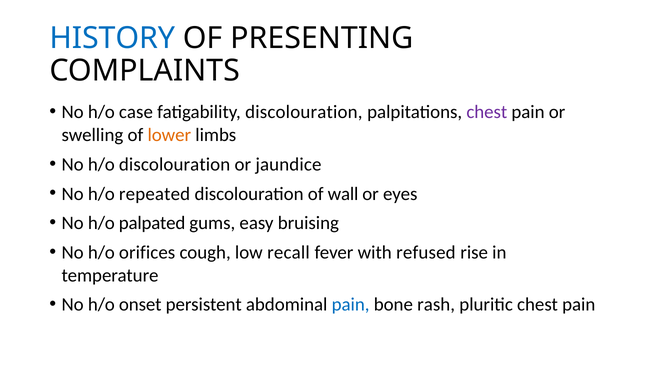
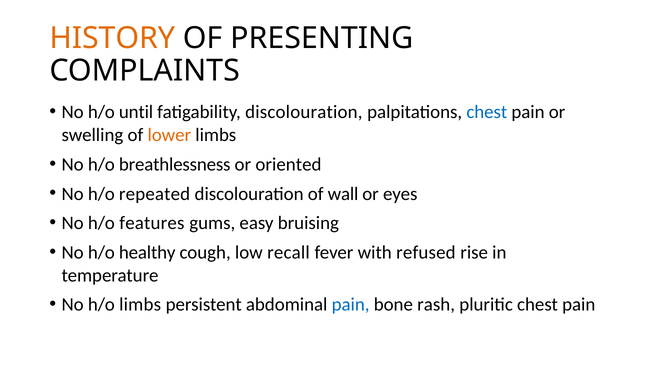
HISTORY colour: blue -> orange
case: case -> until
chest at (487, 112) colour: purple -> blue
h/o discolouration: discolouration -> breathlessness
jaundice: jaundice -> oriented
palpated: palpated -> features
orifices: orifices -> healthy
h/o onset: onset -> limbs
